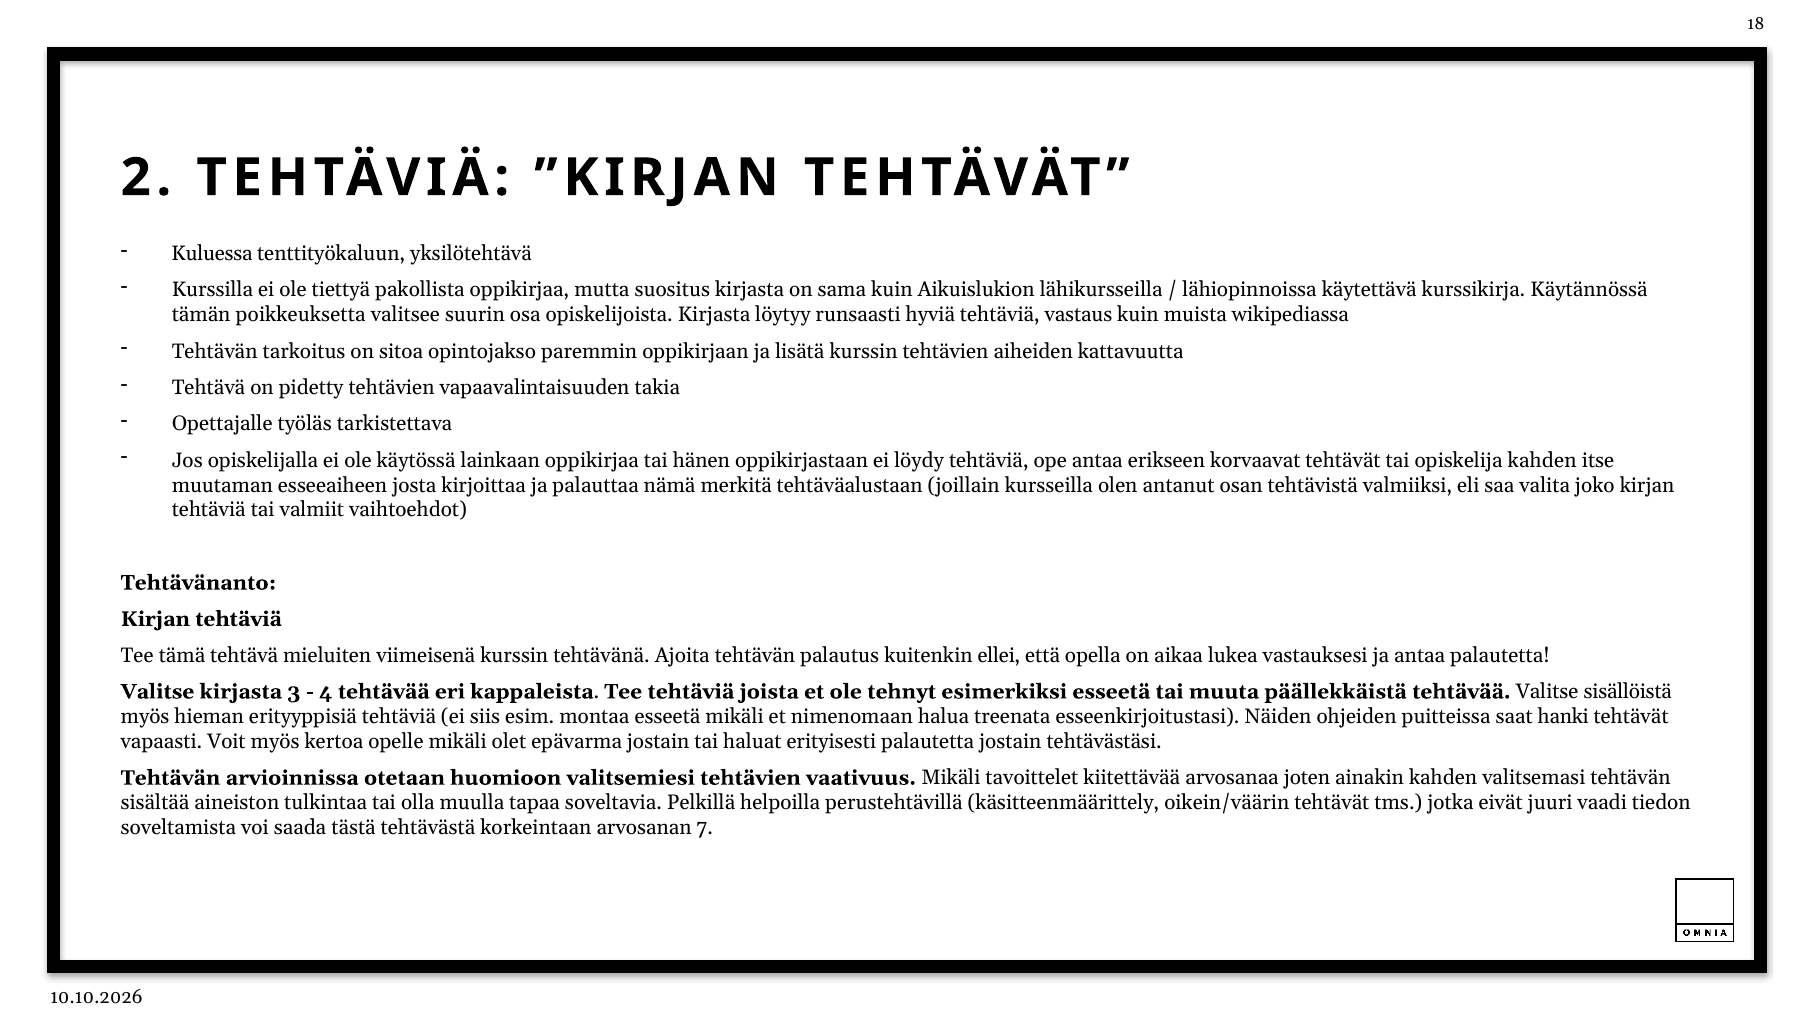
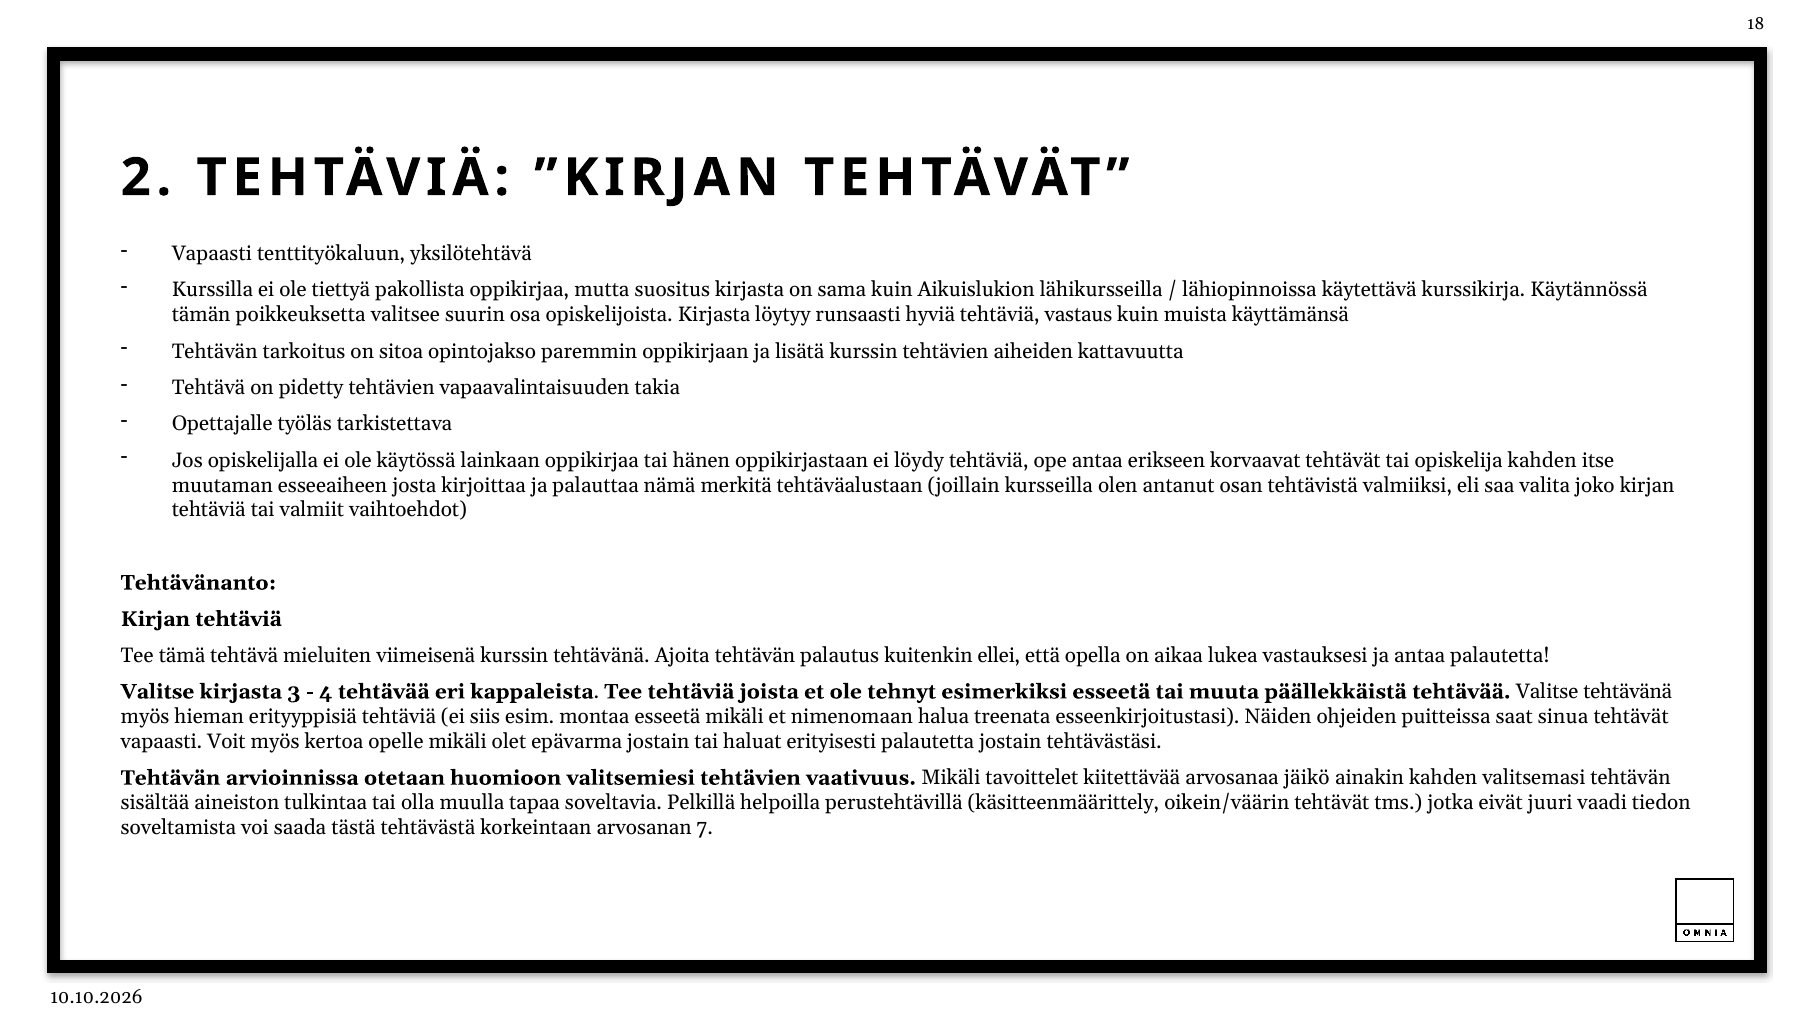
Kuluessa at (212, 254): Kuluessa -> Vapaasti
wikipediassa: wikipediassa -> käyttämänsä
Valitse sisällöistä: sisällöistä -> tehtävänä
hanki: hanki -> sinua
joten: joten -> jäikö
